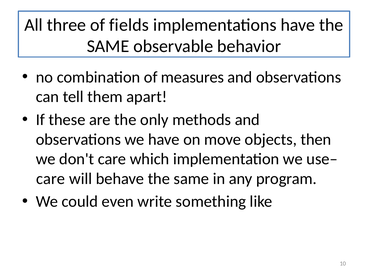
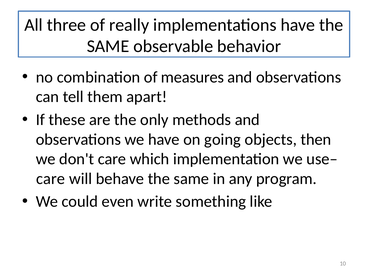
fields: fields -> really
move: move -> going
